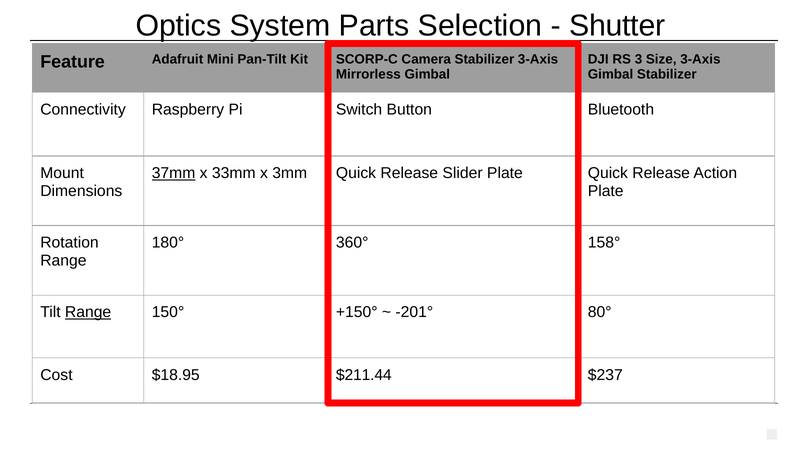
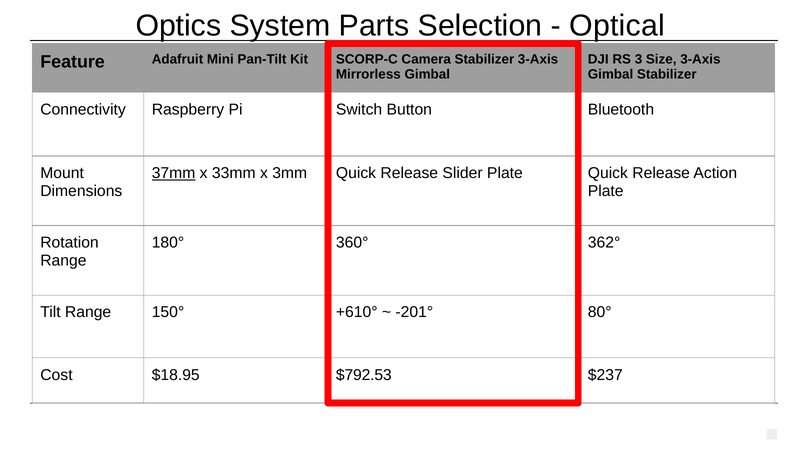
Shutter: Shutter -> Optical
158°: 158° -> 362°
Range at (88, 312) underline: present -> none
+150°: +150° -> +610°
$211.44: $211.44 -> $792.53
